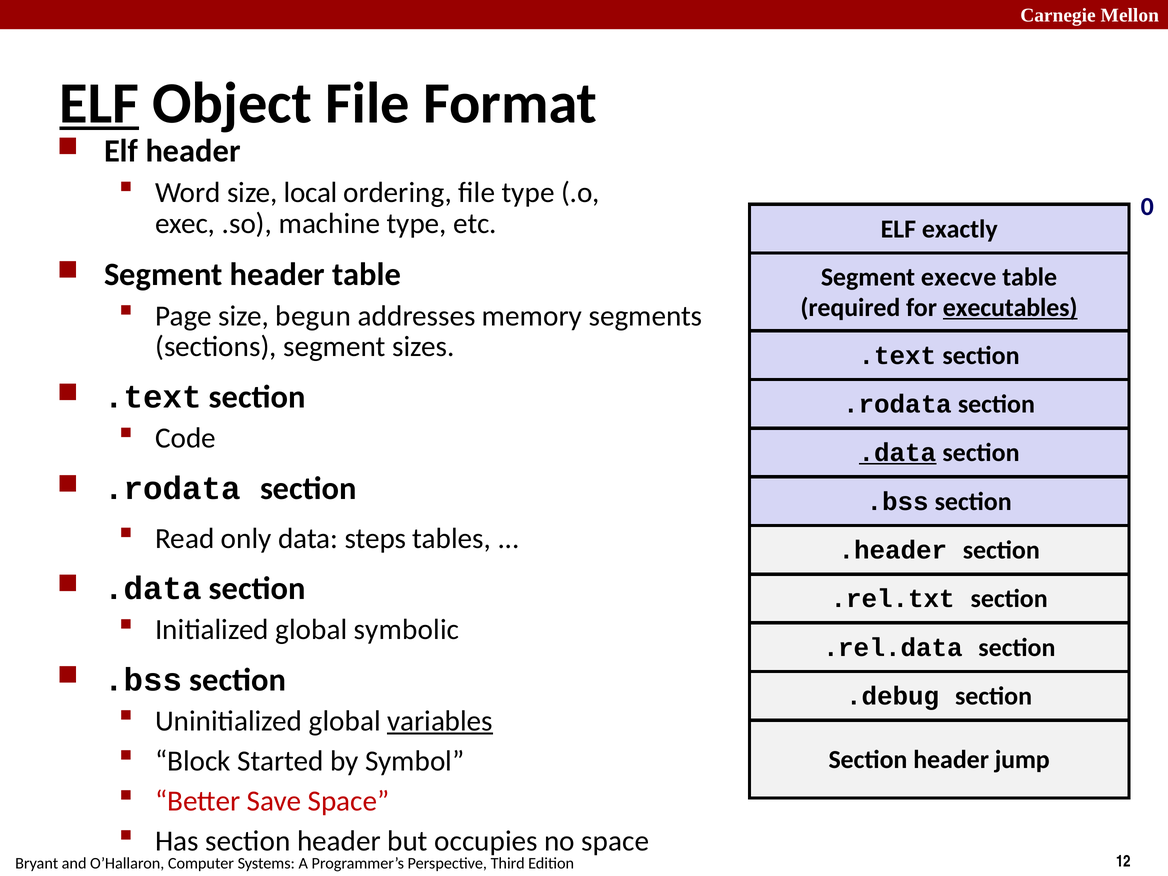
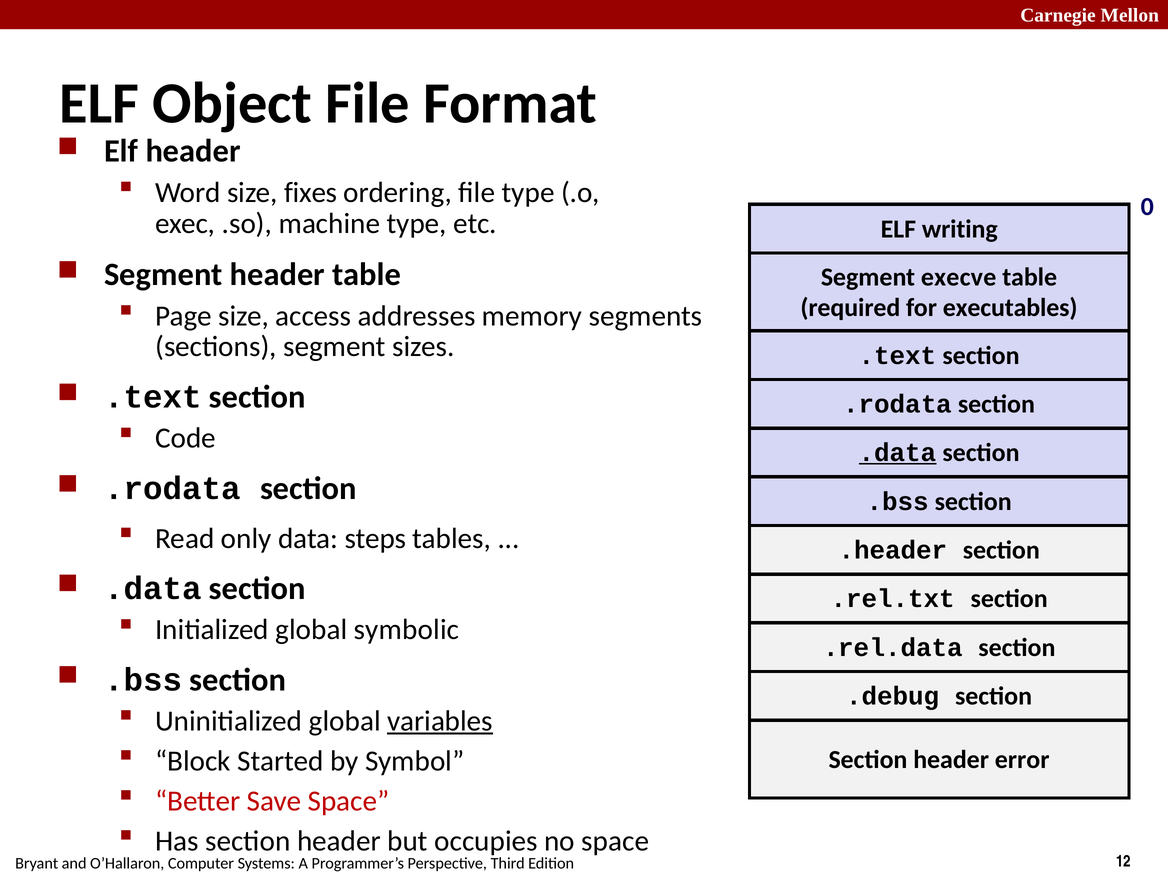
ELF at (99, 103) underline: present -> none
local: local -> fixes
exactly: exactly -> writing
executables underline: present -> none
begun: begun -> access
jump: jump -> error
